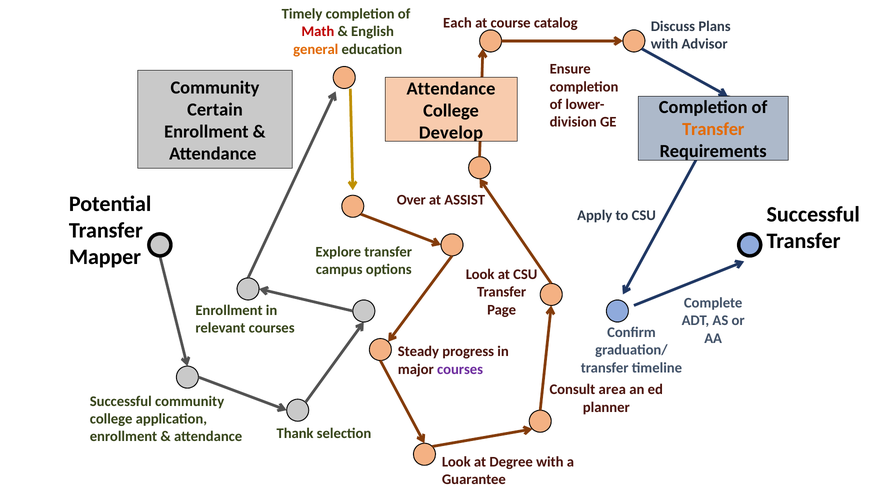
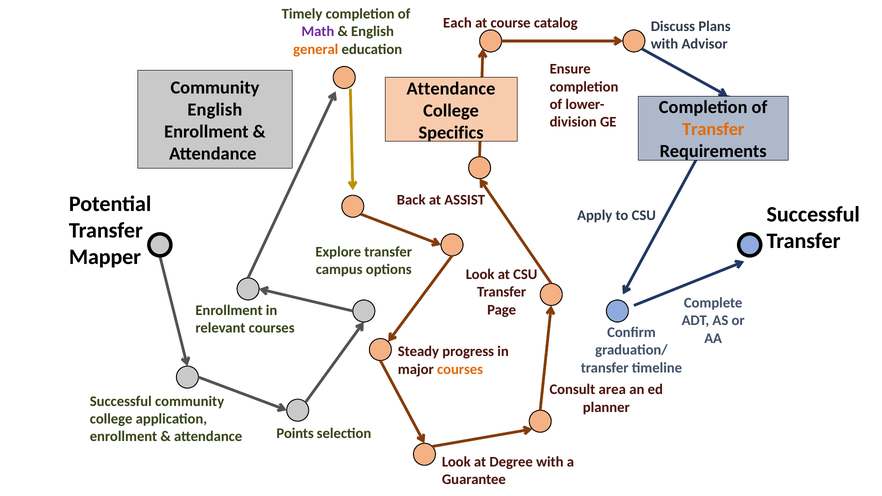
Math colour: red -> purple
Certain at (215, 110): Certain -> English
Develop: Develop -> Specifics
Over: Over -> Back
courses at (460, 369) colour: purple -> orange
Thank: Thank -> Points
